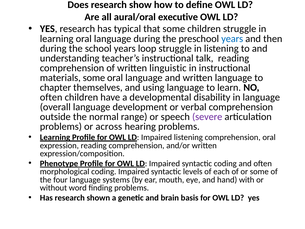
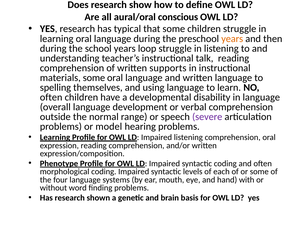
executive: executive -> conscious
years at (232, 39) colour: blue -> orange
linguistic: linguistic -> supports
chapter: chapter -> spelling
across: across -> model
